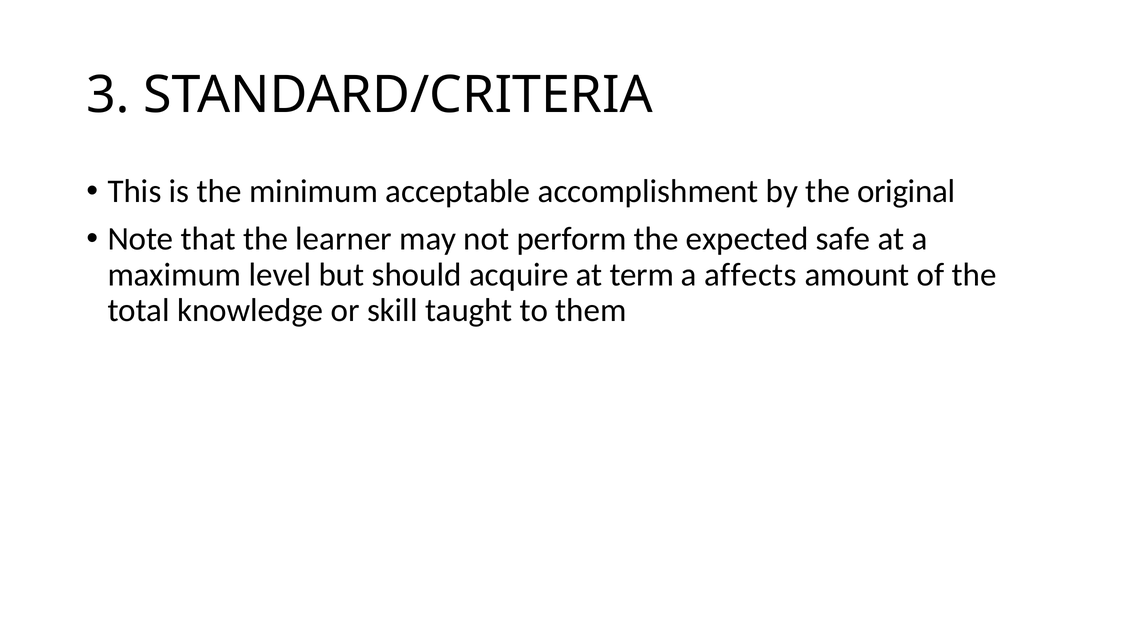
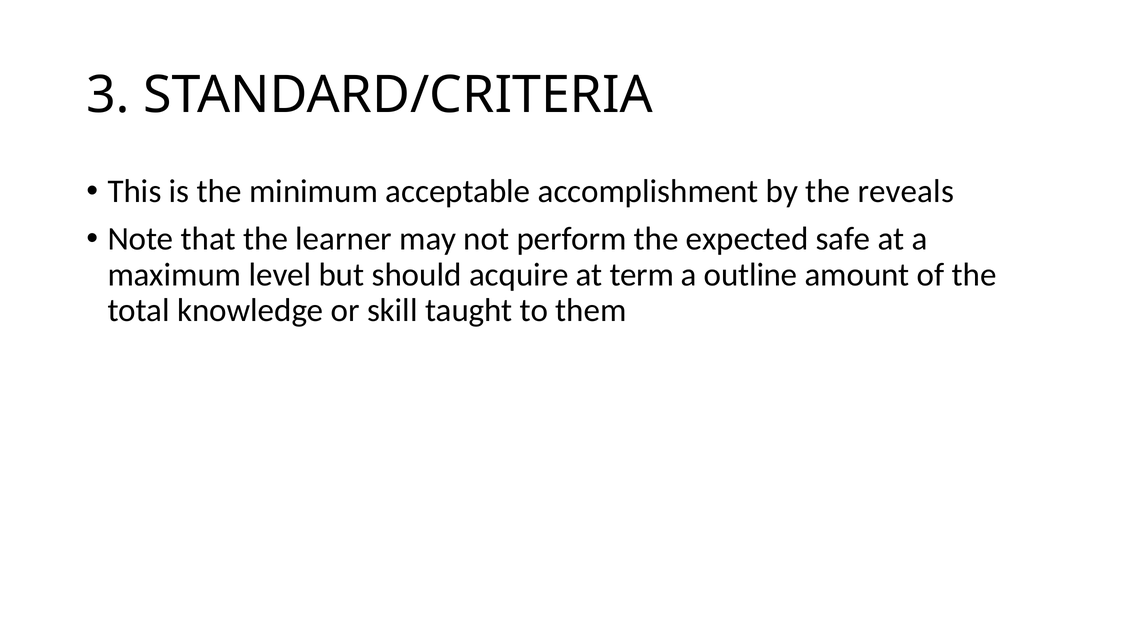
original: original -> reveals
affects: affects -> outline
